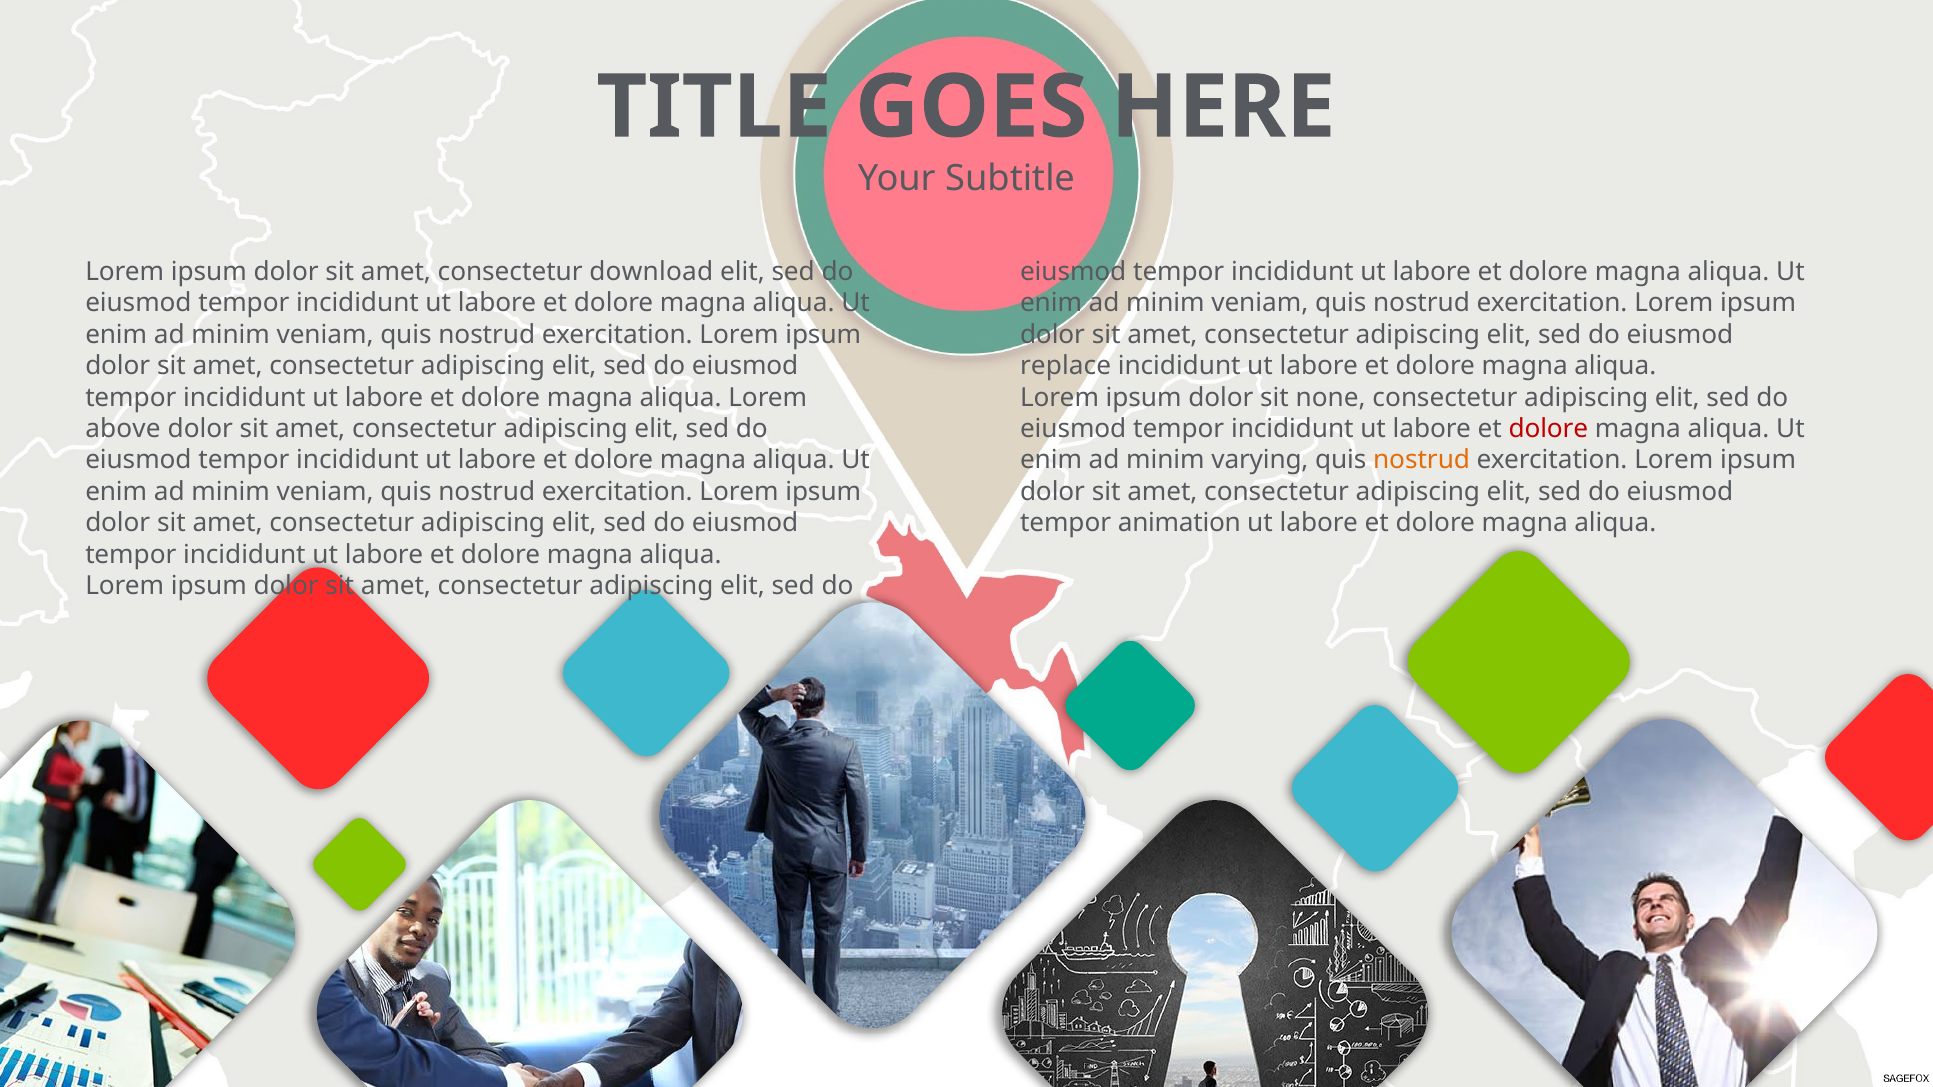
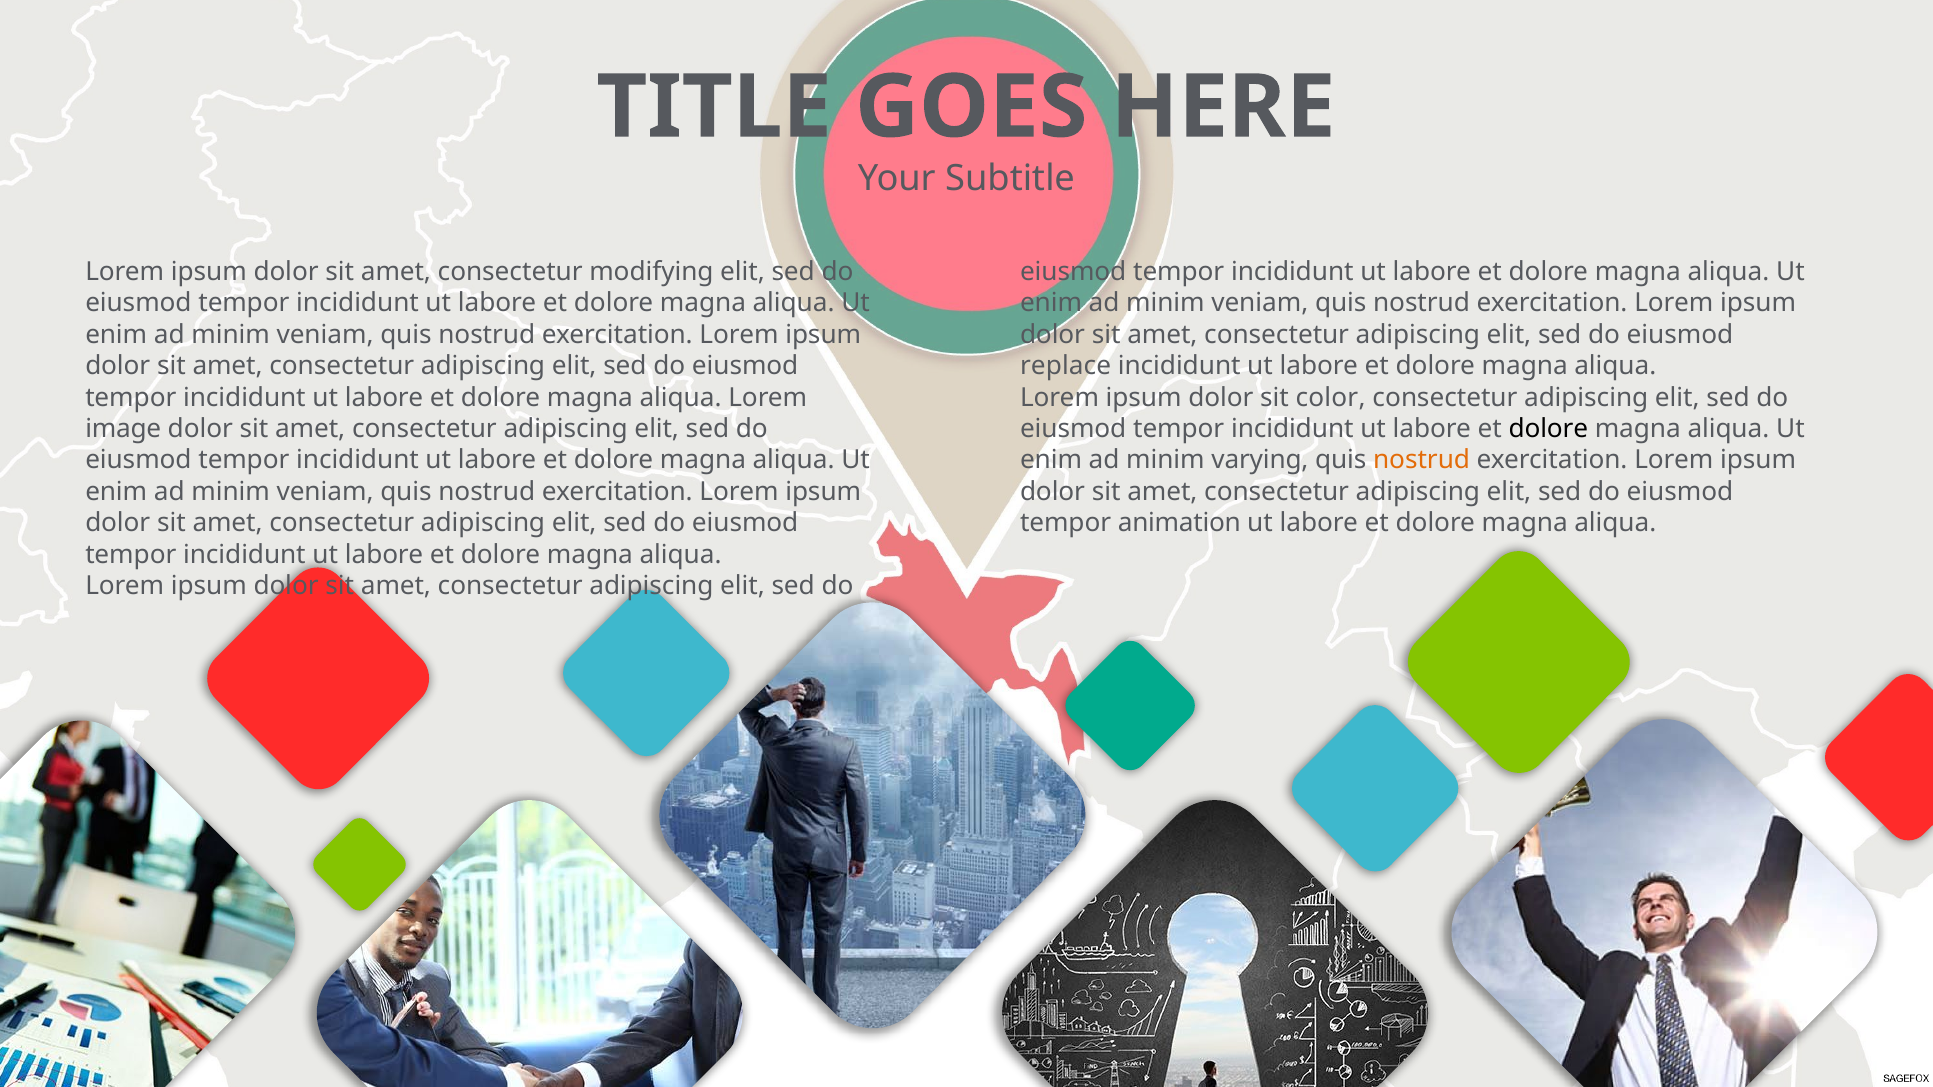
download: download -> modifying
none: none -> color
above: above -> image
dolore at (1548, 429) colour: red -> black
